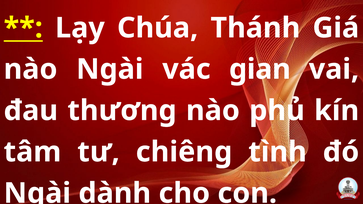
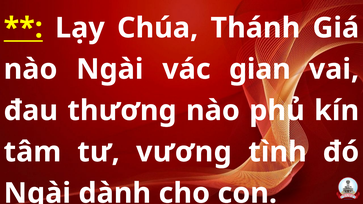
chiêng: chiêng -> vương
